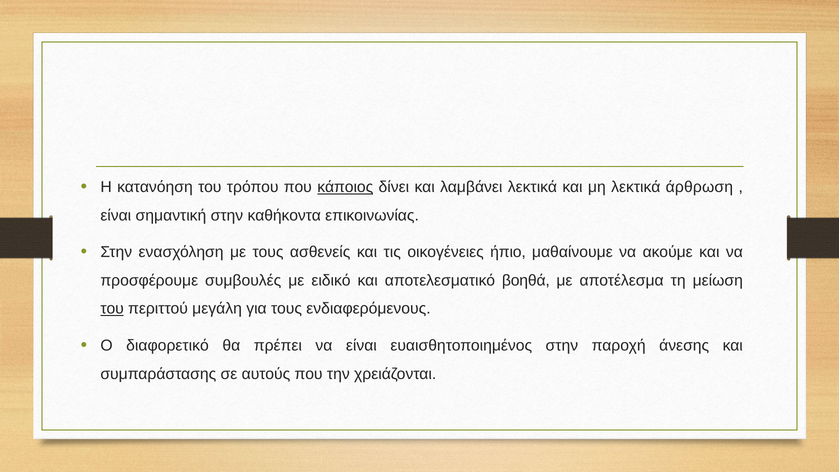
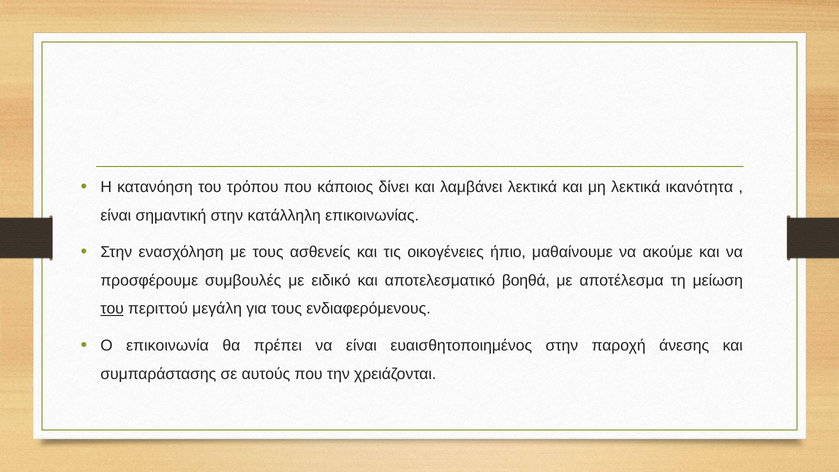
κάποιος underline: present -> none
άρθρωση: άρθρωση -> ικανότητα
καθήκοντα: καθήκοντα -> κατάλληλη
διαφορετικό: διαφορετικό -> επικοινωνία
